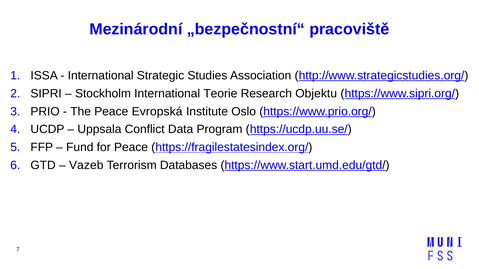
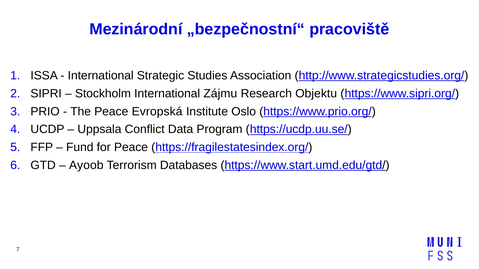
Teorie: Teorie -> Zájmu
Vazeb: Vazeb -> Ayoob
